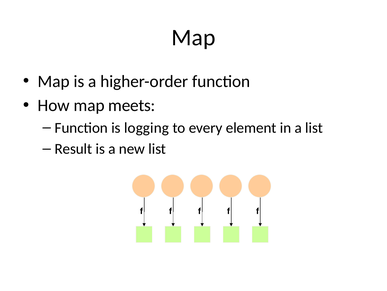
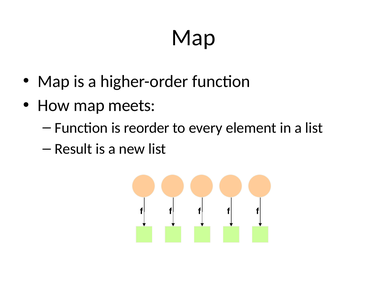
logging: logging -> reorder
